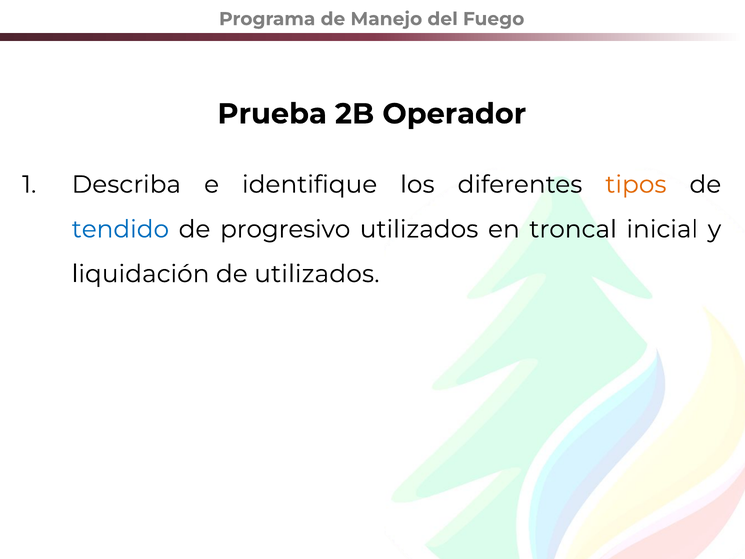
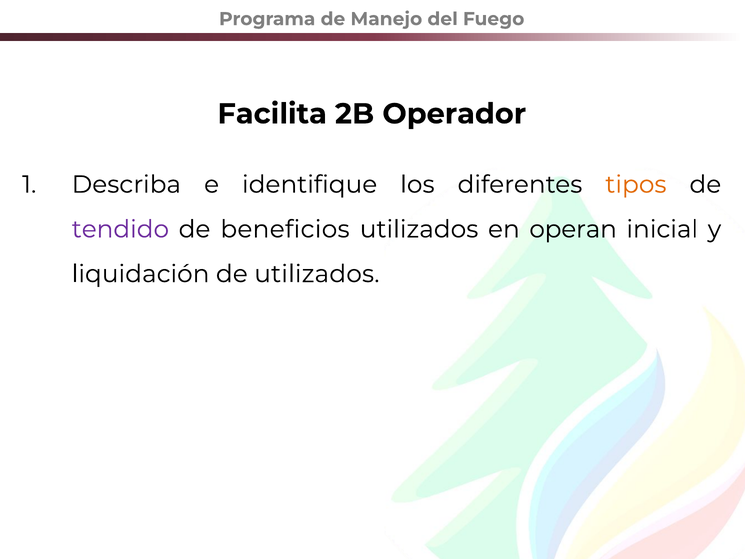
Prueba: Prueba -> Facilita
tendido colour: blue -> purple
progresivo: progresivo -> beneficios
troncal: troncal -> operan
